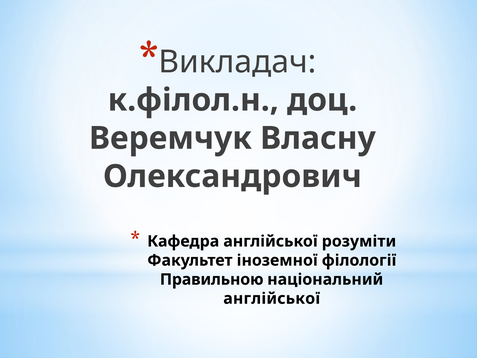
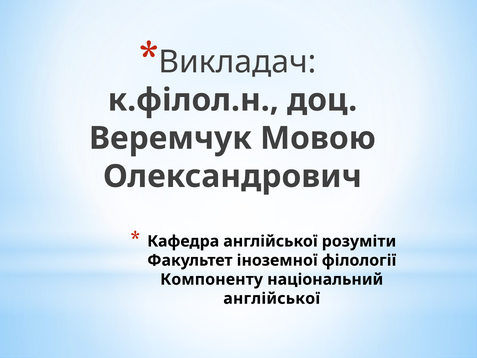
Власну: Власну -> Мовою
Правильною: Правильною -> Компоненту
